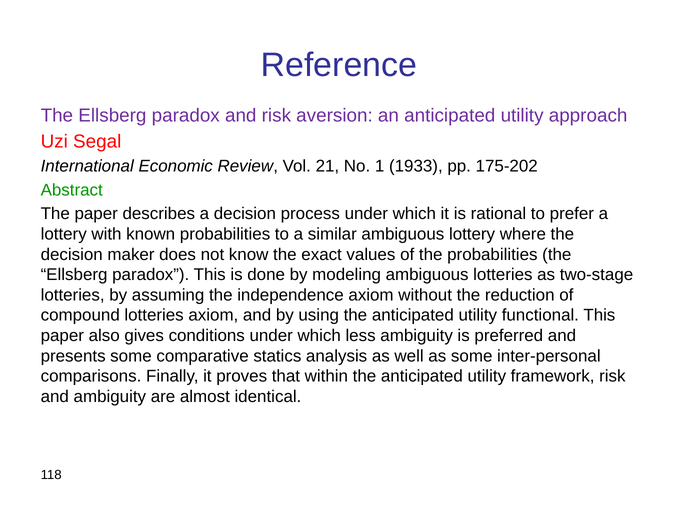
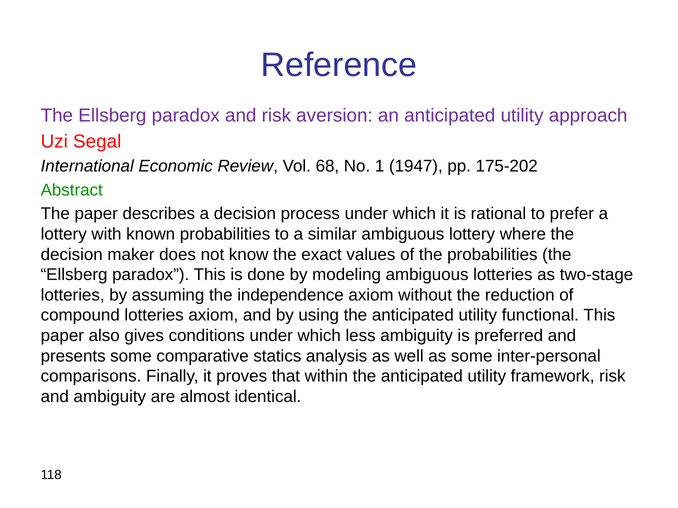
21: 21 -> 68
1933: 1933 -> 1947
